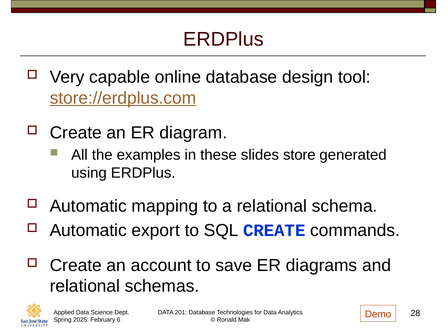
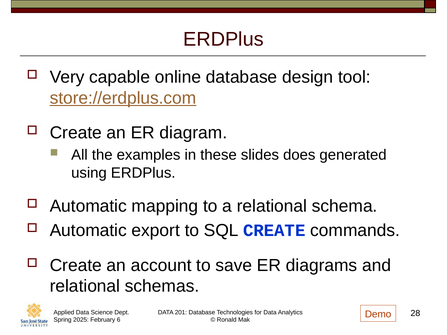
store: store -> does
